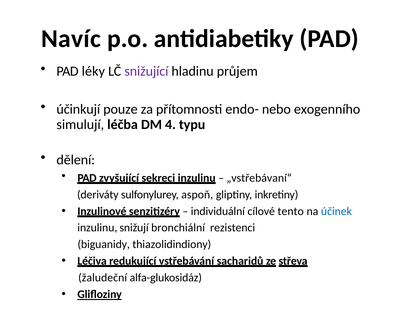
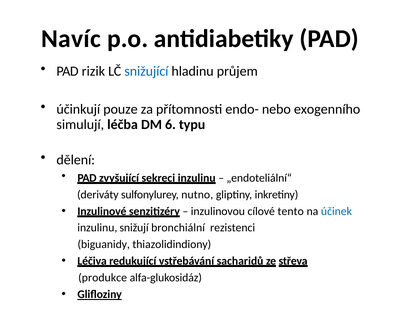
léky: léky -> rizik
snižující colour: purple -> blue
4: 4 -> 6
„vstřebávaní“: „vstřebávaní“ -> „endoteliální“
aspoň: aspoň -> nutno
individuální: individuální -> inzulinovou
žaludeční: žaludeční -> produkce
